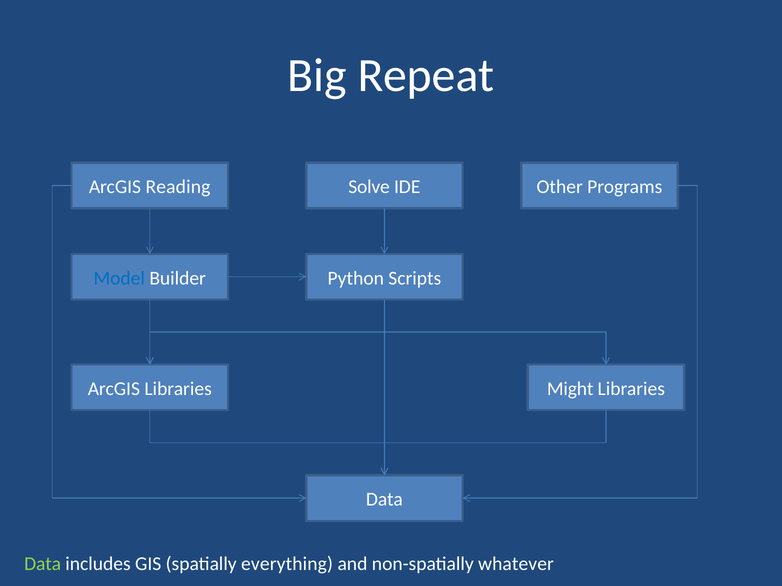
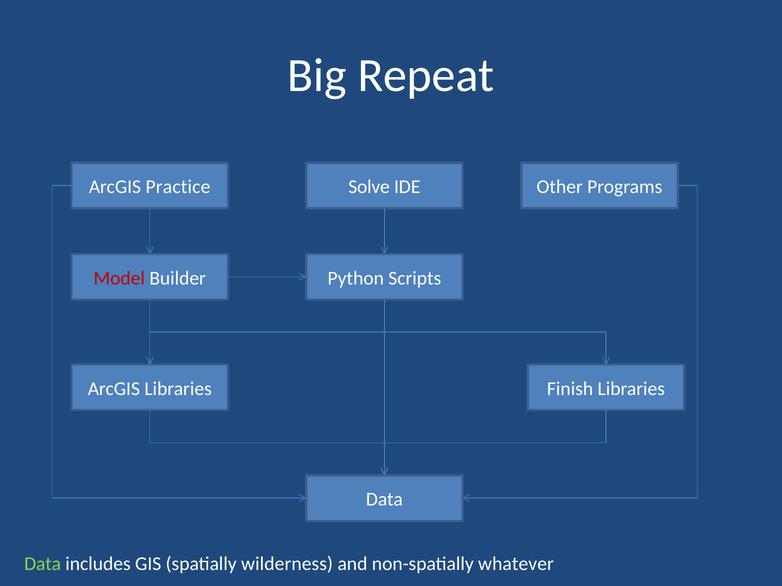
Reading: Reading -> Practice
Model colour: blue -> red
Might: Might -> Finish
everything: everything -> wilderness
